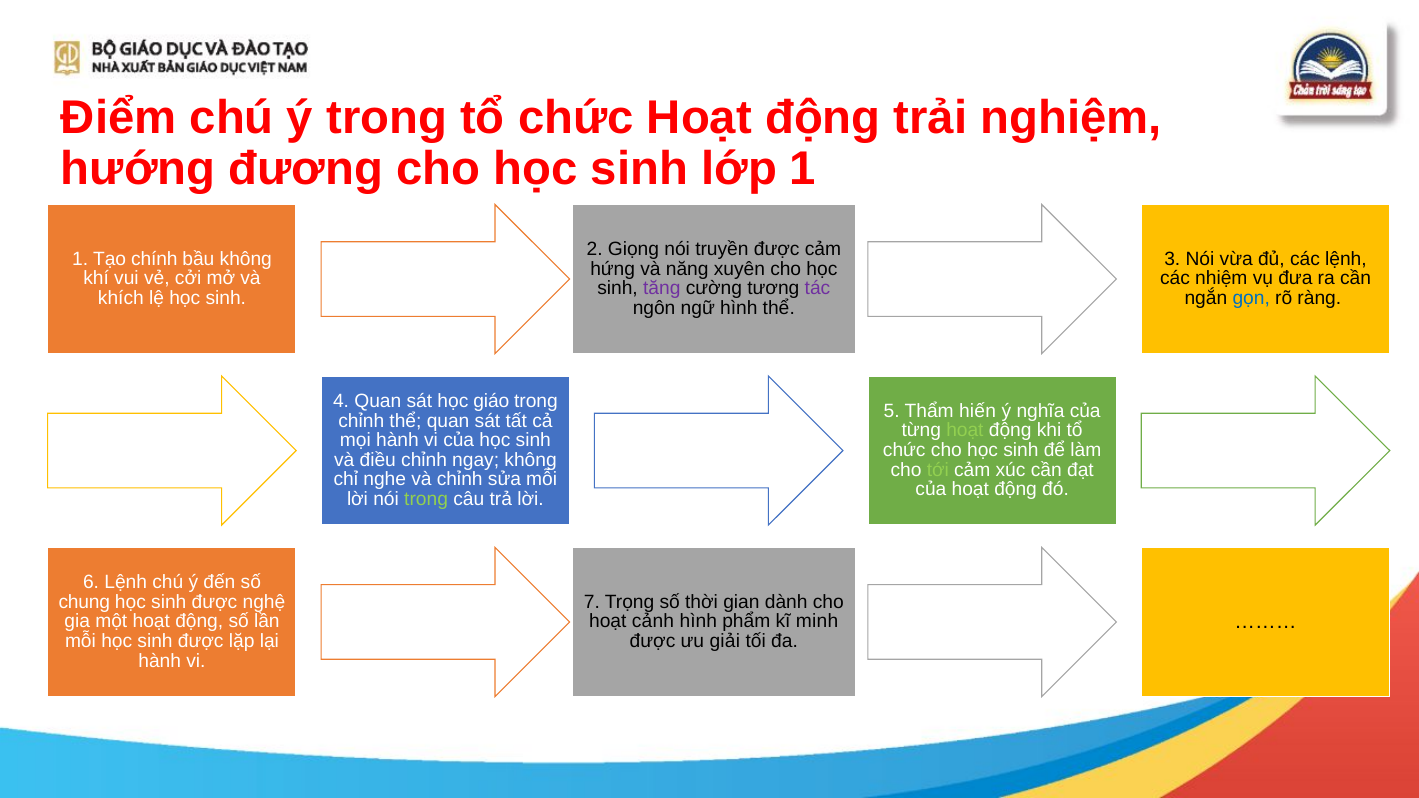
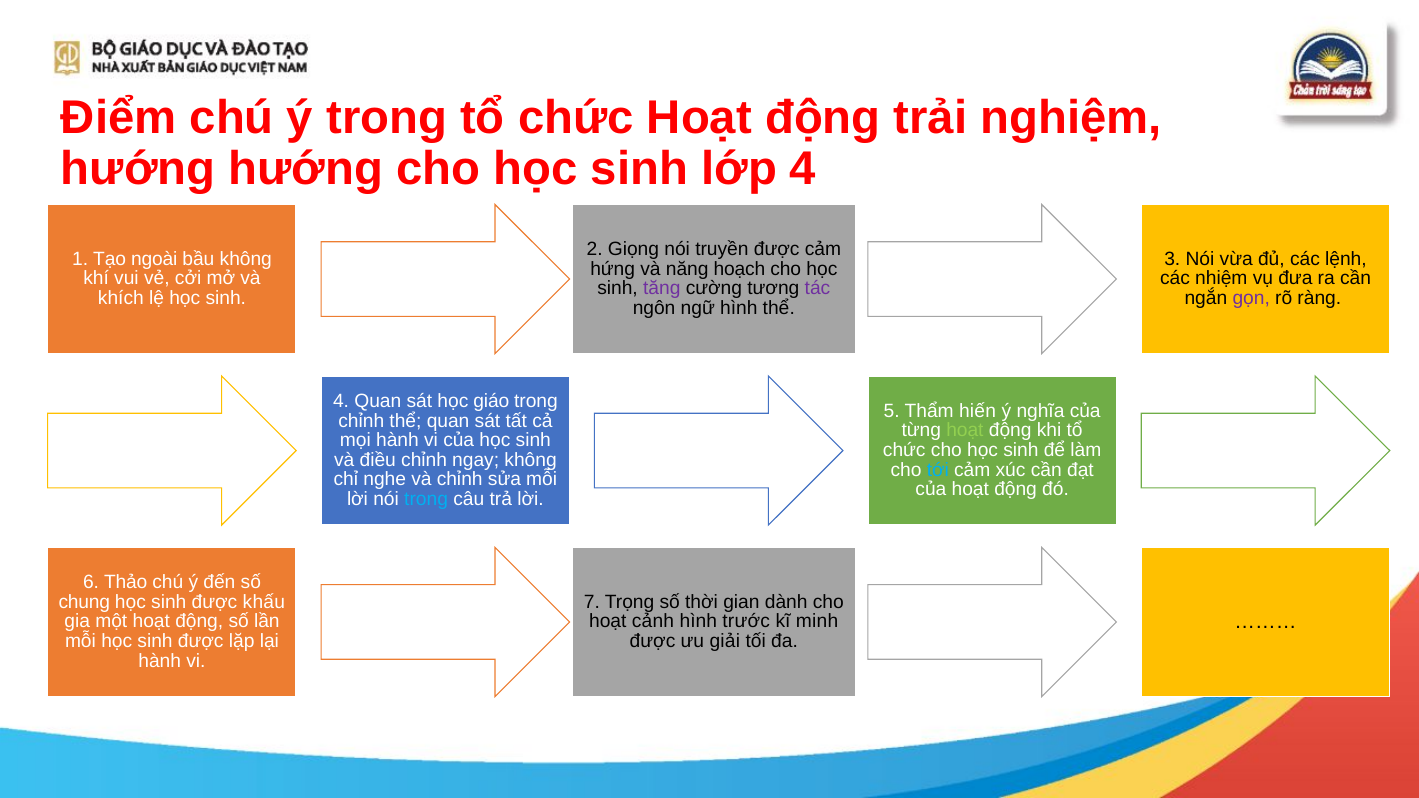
hướng đương: đương -> hướng
lớp 1: 1 -> 4
chính: chính -> ngoài
xuyên: xuyên -> hoạch
gọn colour: blue -> purple
tới colour: light green -> light blue
trong at (426, 499) colour: light green -> light blue
6 Lệnh: Lệnh -> Thảo
nghệ: nghệ -> khấu
phẩm: phẩm -> trước
